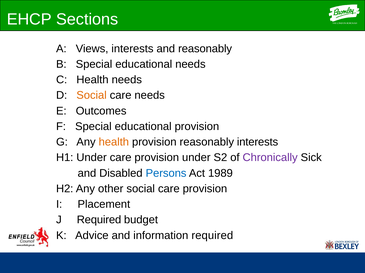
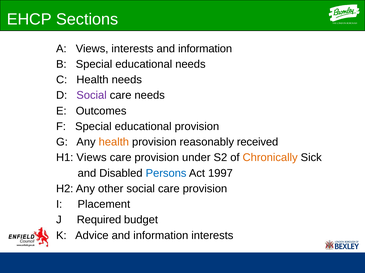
interests and reasonably: reasonably -> information
Social at (92, 96) colour: orange -> purple
reasonably interests: interests -> received
H1 Under: Under -> Views
Chronically colour: purple -> orange
1989: 1989 -> 1997
information required: required -> interests
